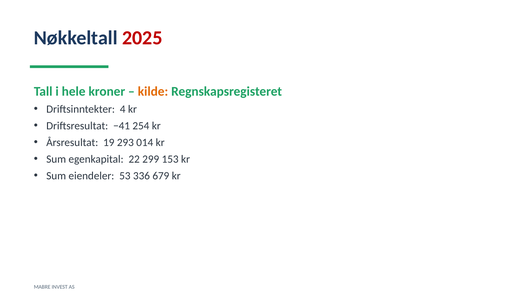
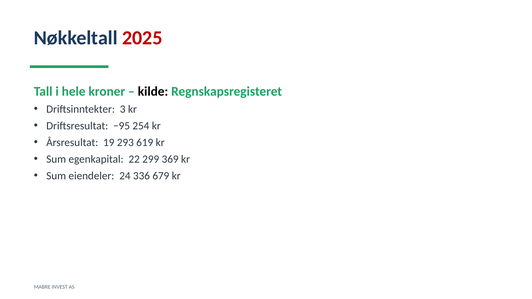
kilde colour: orange -> black
4: 4 -> 3
−41: −41 -> −95
014: 014 -> 619
153: 153 -> 369
53: 53 -> 24
